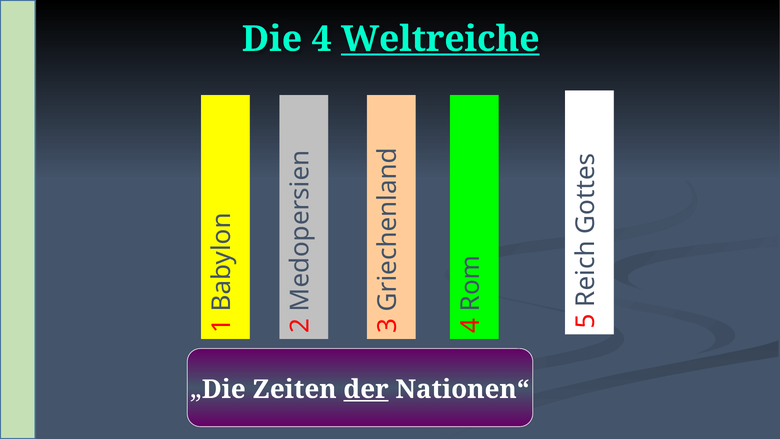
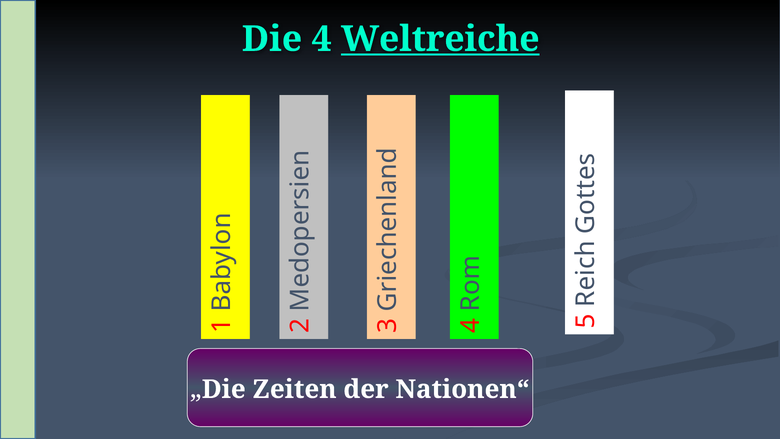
der underline: present -> none
